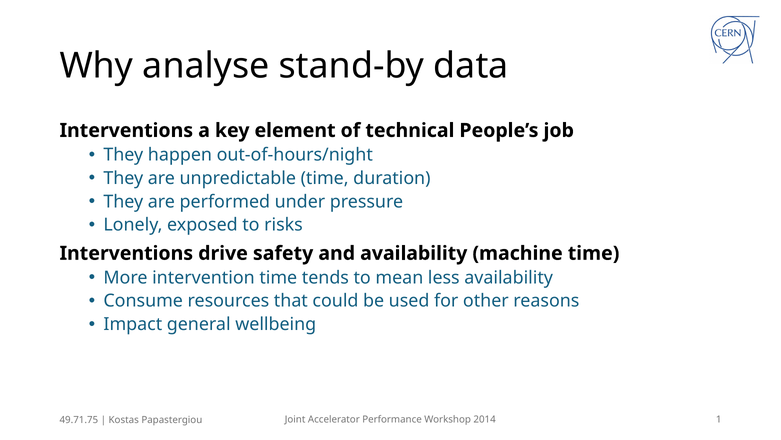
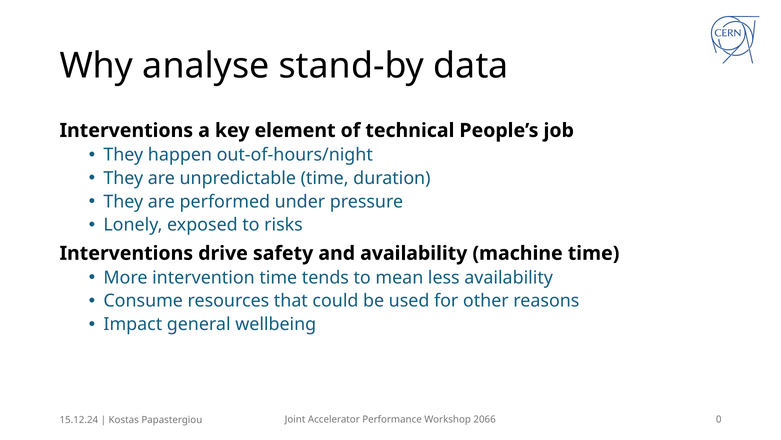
2014: 2014 -> 2066
49.71.75: 49.71.75 -> 15.12.24
1: 1 -> 0
